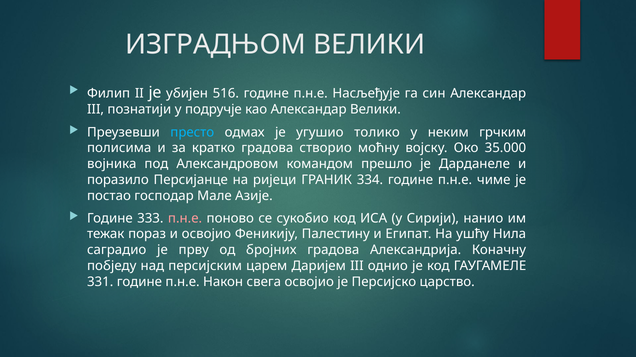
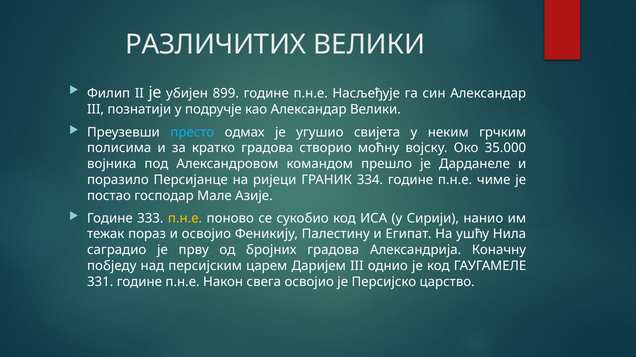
ИЗГРАДЊОМ: ИЗГРАДЊОМ -> РАЗЛИЧИТИХ
516: 516 -> 899
толико: толико -> свијета
п.н.е at (185, 219) colour: pink -> yellow
